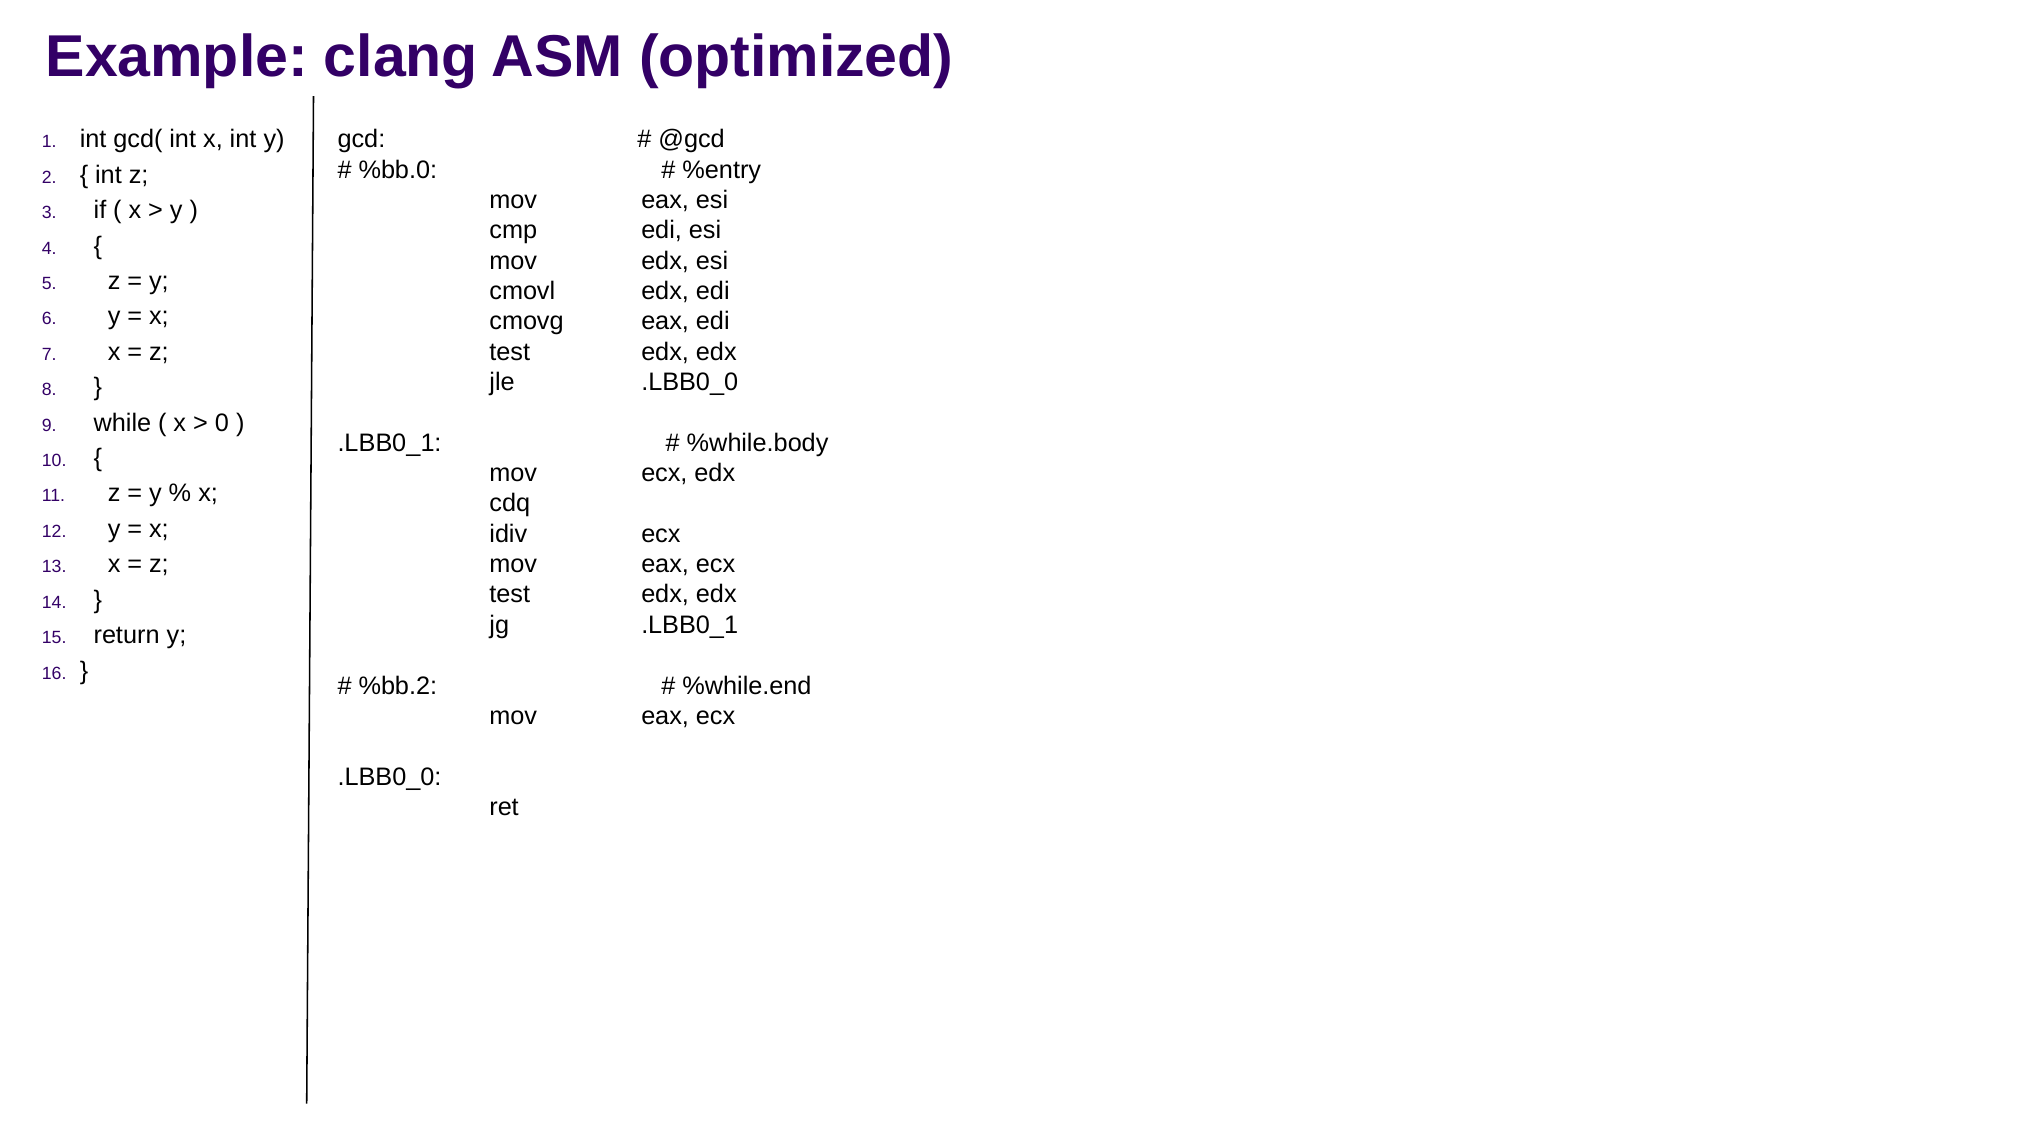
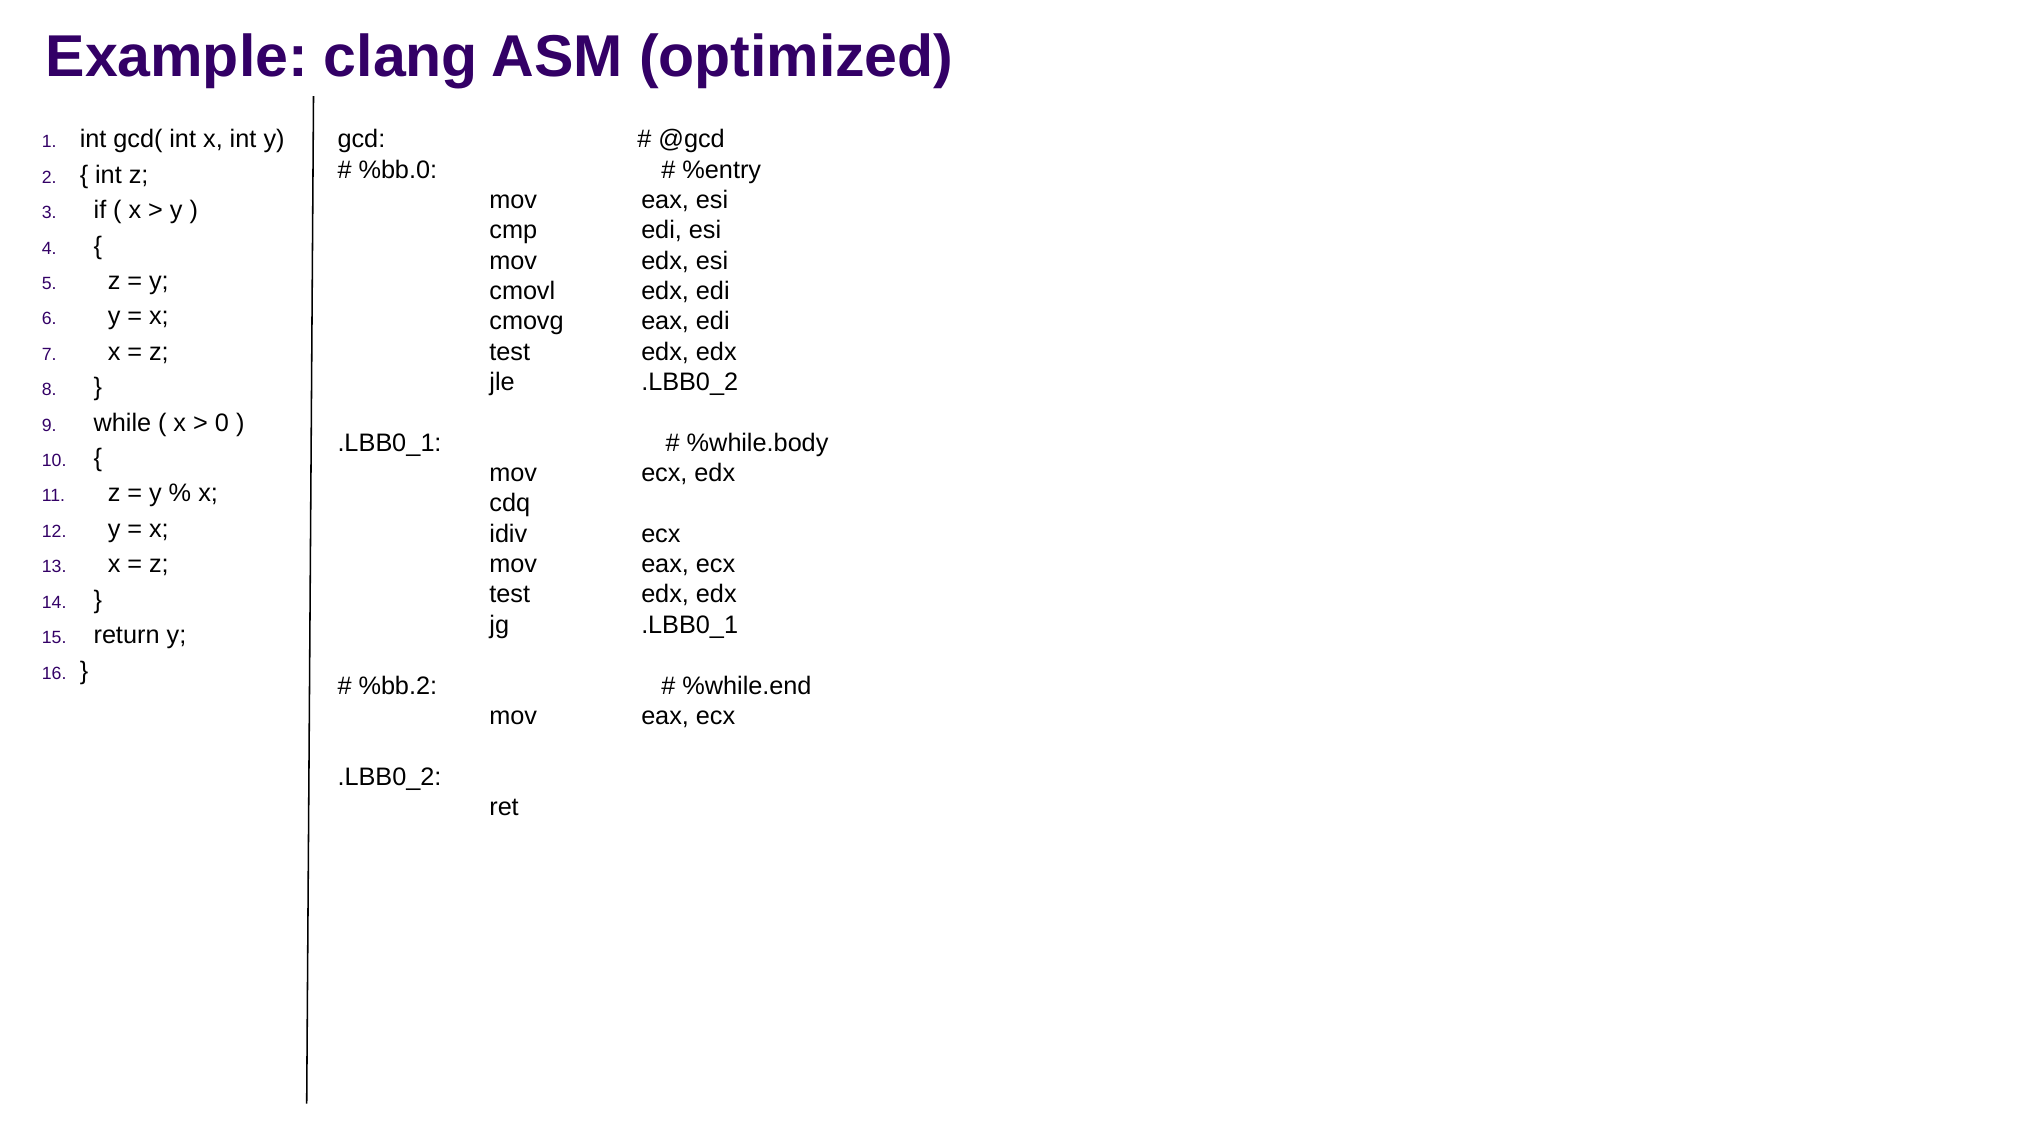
jle .LBB0_0: .LBB0_0 -> .LBB0_2
.LBB0_0 at (390, 777): .LBB0_0 -> .LBB0_2
